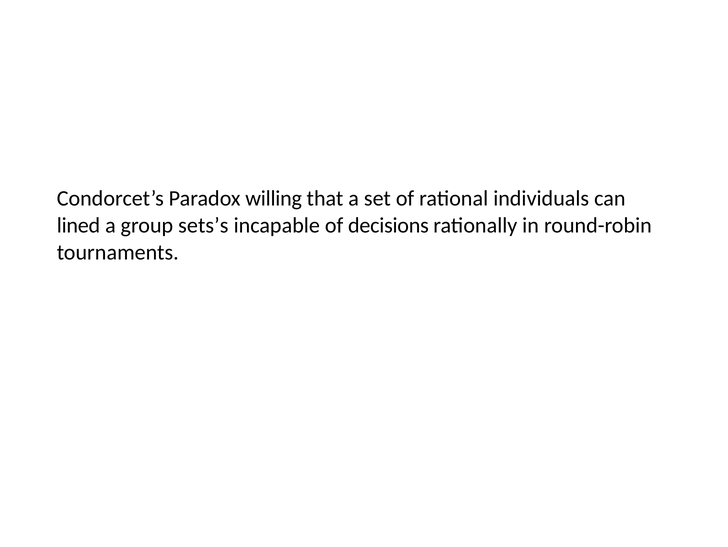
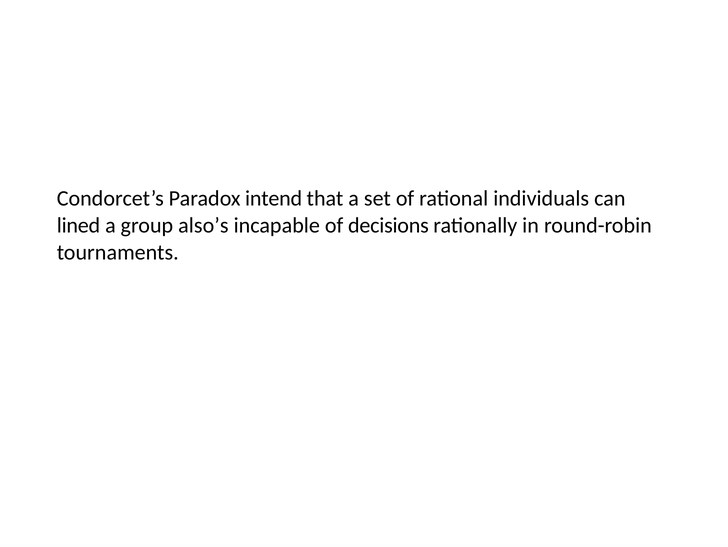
willing: willing -> intend
sets’s: sets’s -> also’s
